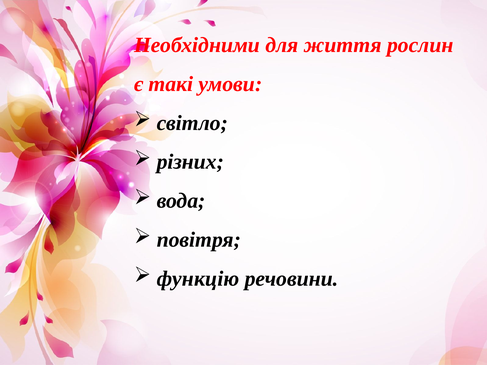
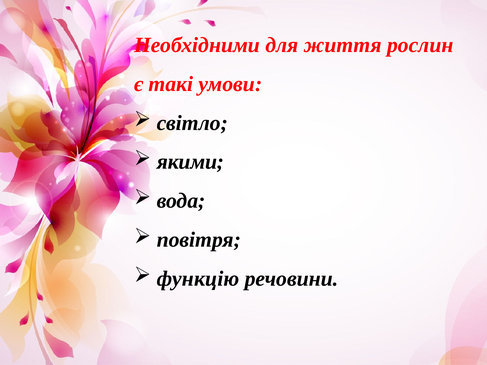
різних: різних -> якими
